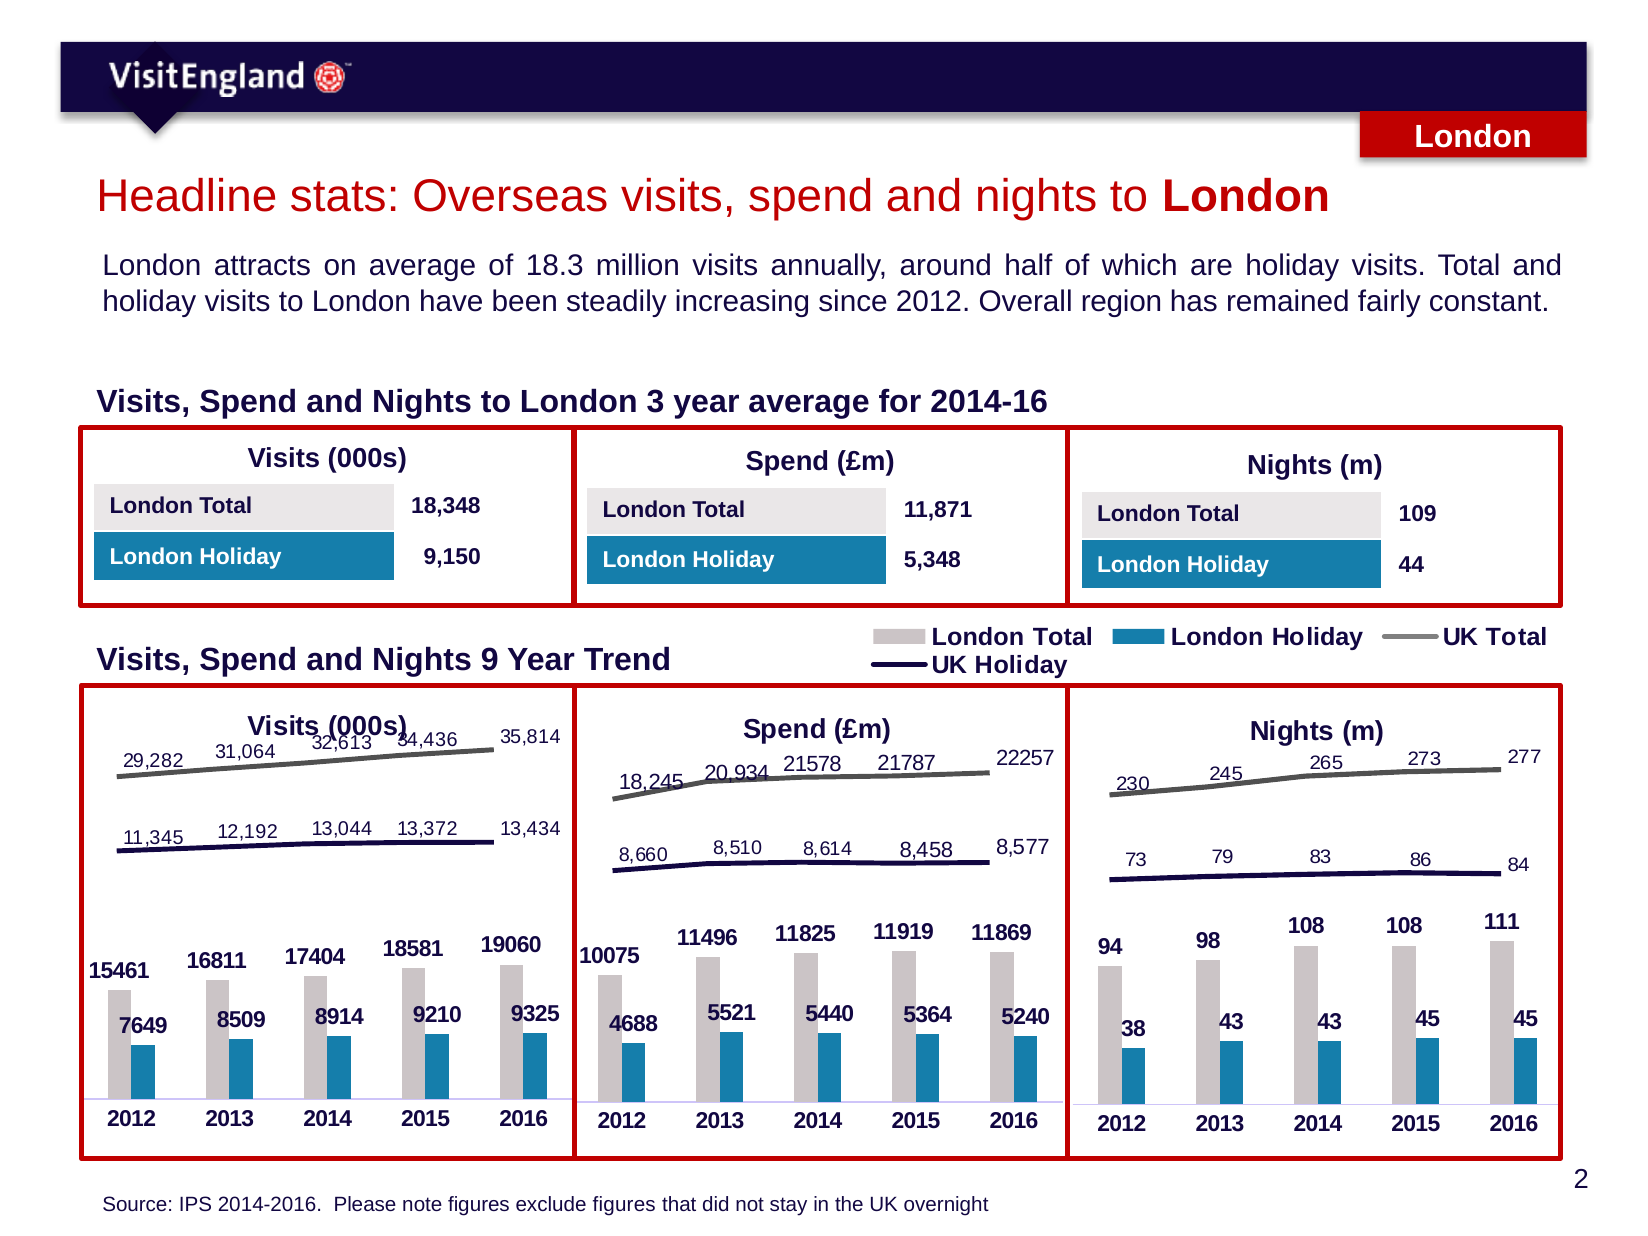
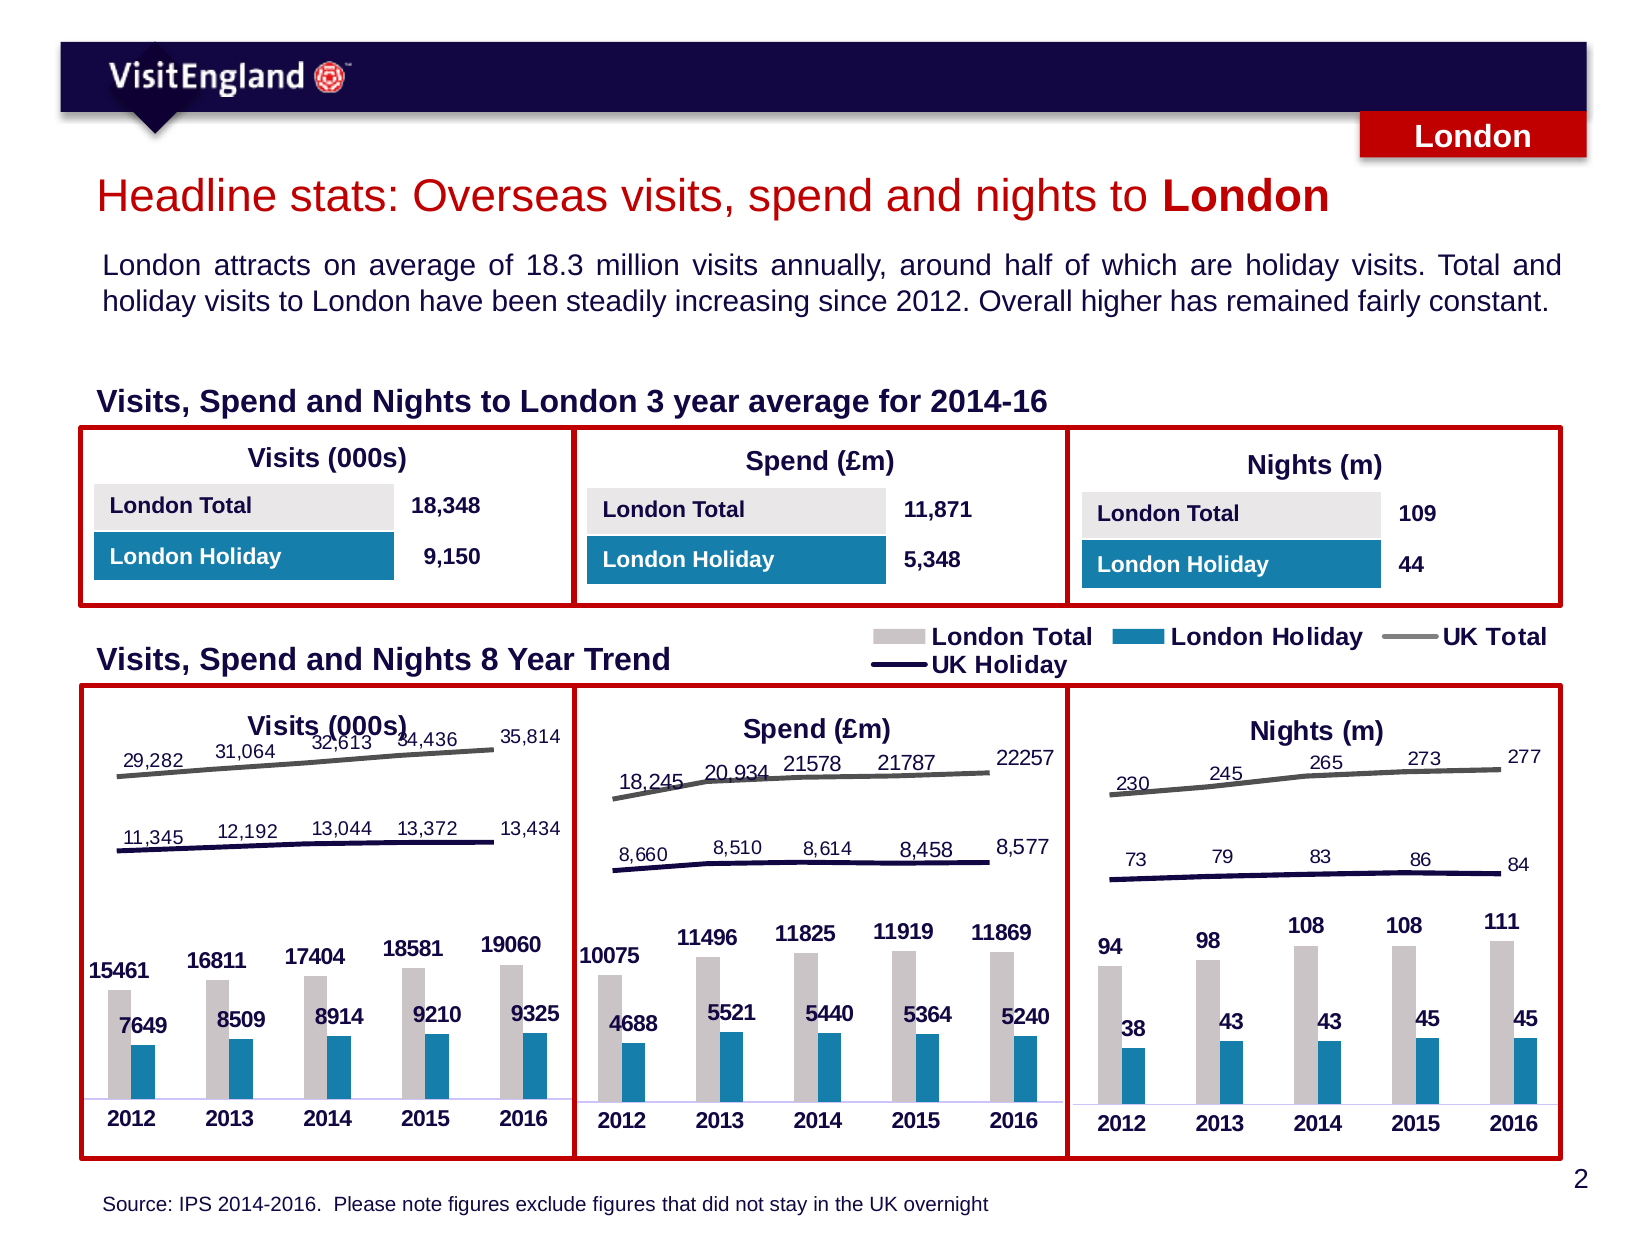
region: region -> higher
9: 9 -> 8
